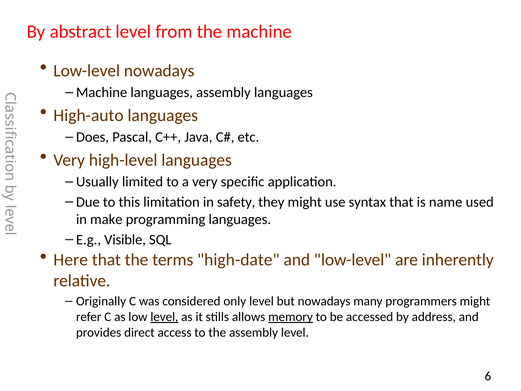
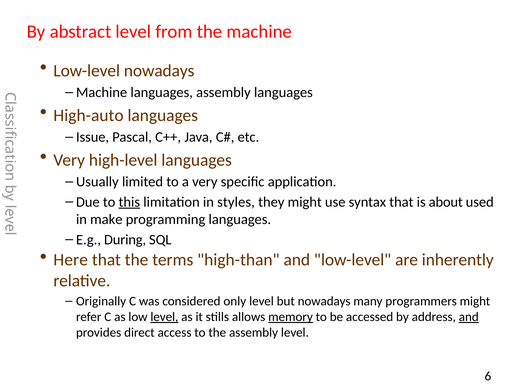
Does: Does -> Issue
this underline: none -> present
safety: safety -> styles
name: name -> about
Visible: Visible -> During
high-date: high-date -> high-than
and at (469, 317) underline: none -> present
